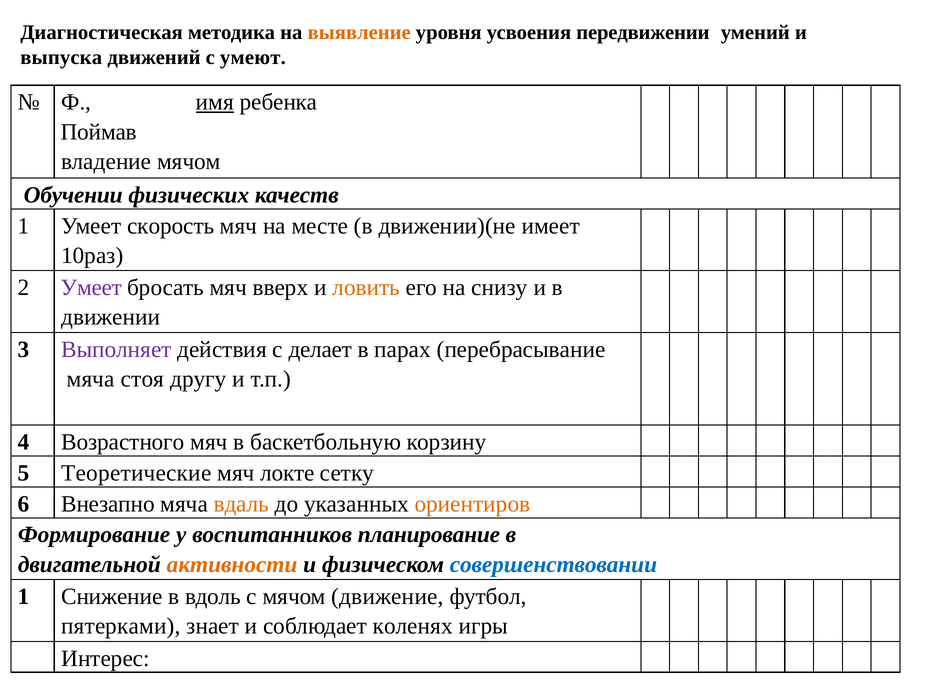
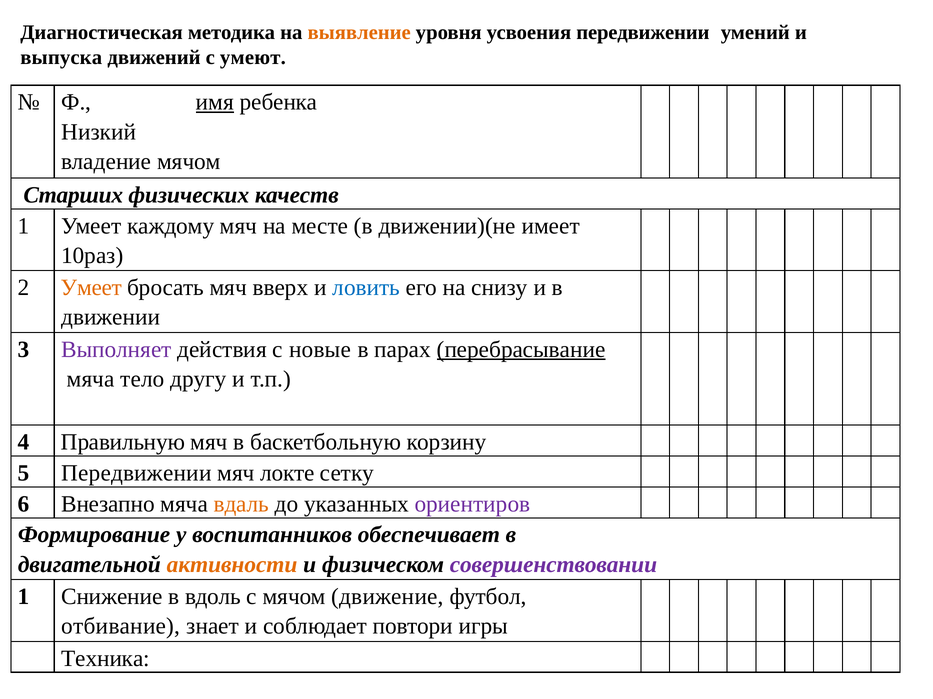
Поймав: Поймав -> Низкий
Обучении: Обучении -> Старших
скорость: скорость -> каждому
Умеет at (91, 288) colour: purple -> orange
ловить colour: orange -> blue
делает: делает -> новые
перебрасывание underline: none -> present
стоя: стоя -> тело
Возрастного: Возрастного -> Правильную
5 Теоретические: Теоретические -> Передвижении
ориентиров colour: orange -> purple
планирование: планирование -> обеспечивает
совершенствовании colour: blue -> purple
пятерками: пятерками -> отбивание
коленях: коленях -> повтори
Интерес: Интерес -> Техника
